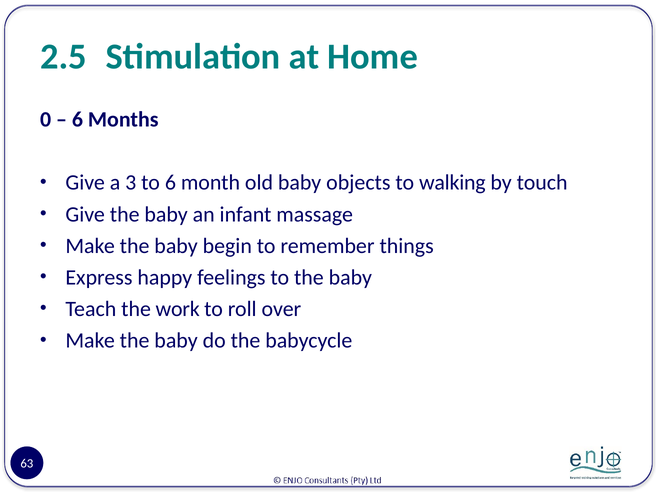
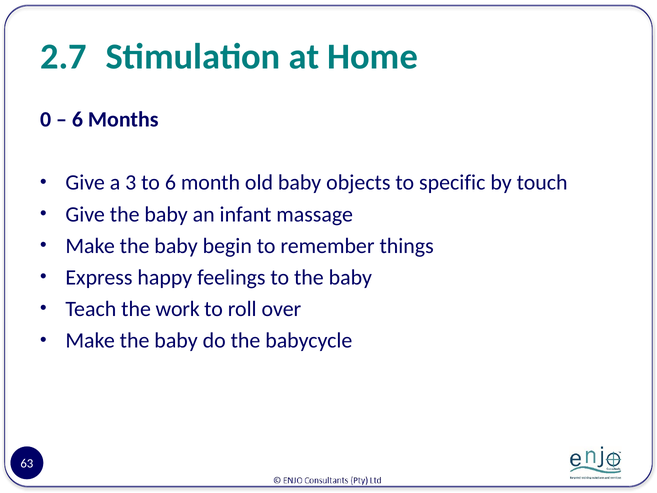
2.5: 2.5 -> 2.7
walking: walking -> specific
